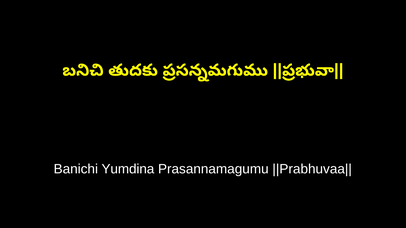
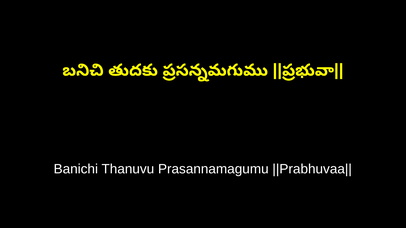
Yumdina: Yumdina -> Thanuvu
